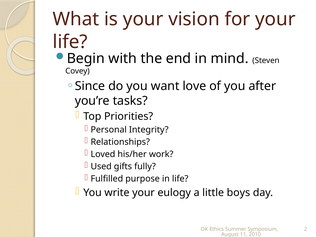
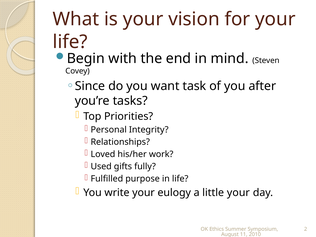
love: love -> task
little boys: boys -> your
